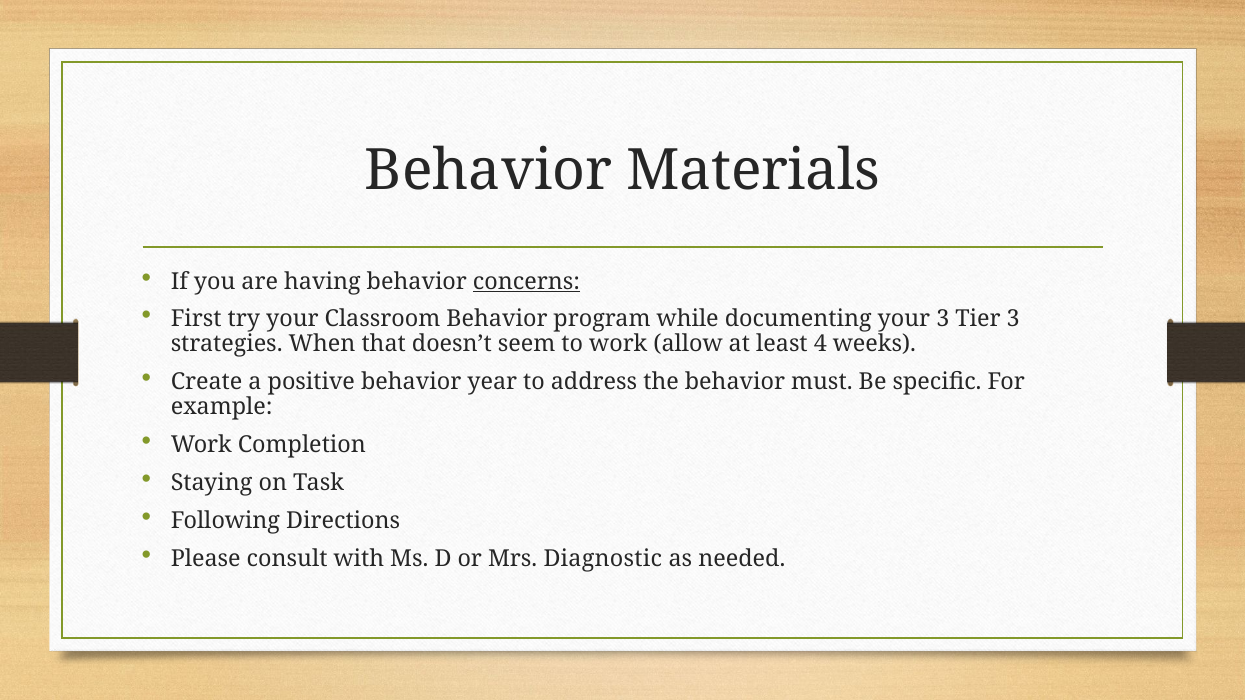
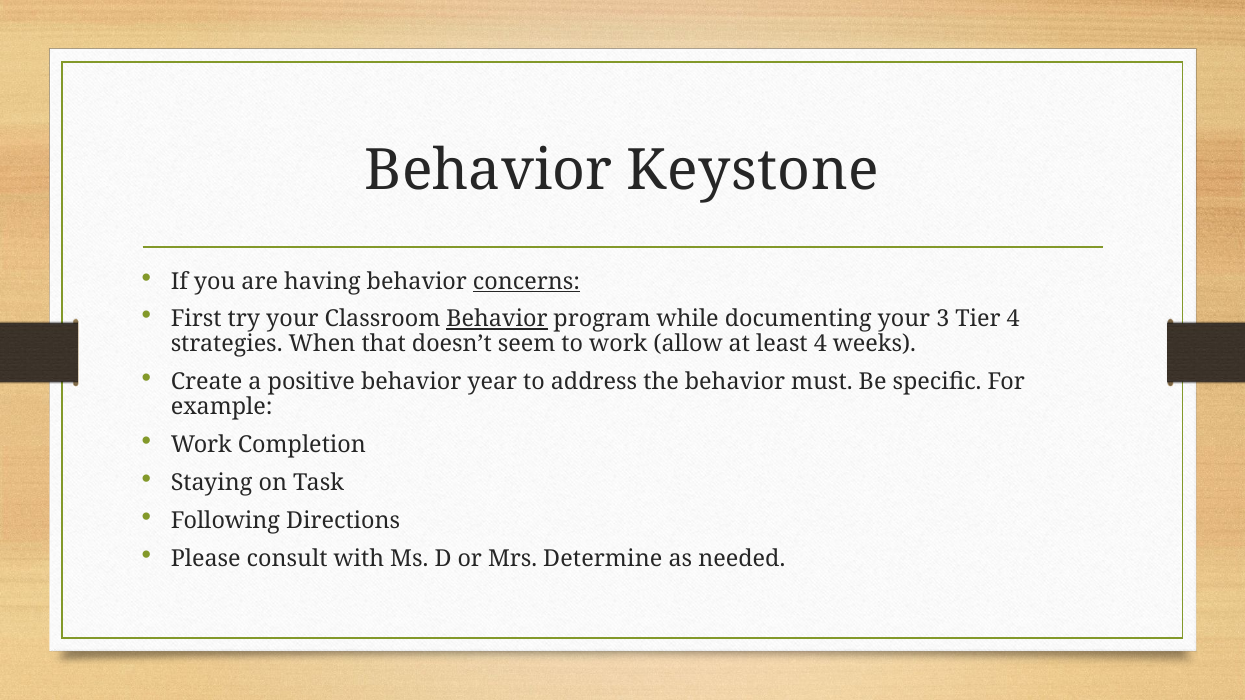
Materials: Materials -> Keystone
Behavior at (497, 319) underline: none -> present
Tier 3: 3 -> 4
Diagnostic: Diagnostic -> Determine
